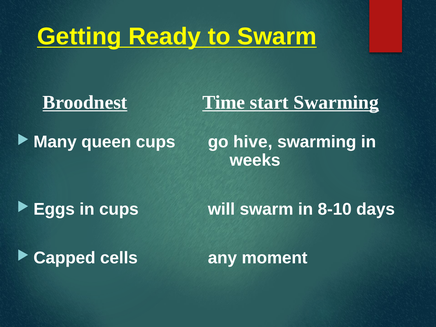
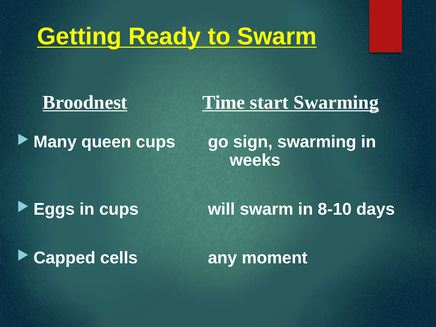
hive: hive -> sign
